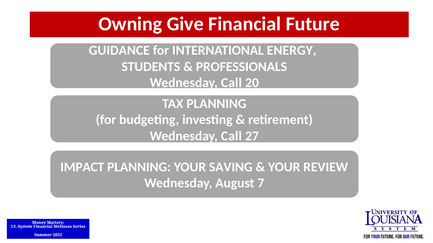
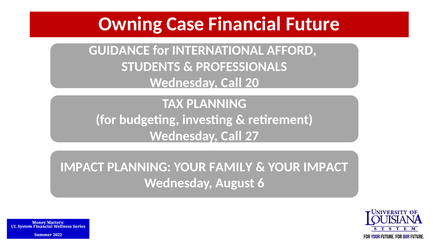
Give: Give -> Case
ENERGY: ENERGY -> AFFORD
SAVING: SAVING -> FAMILY
YOUR REVIEW: REVIEW -> IMPACT
7: 7 -> 6
